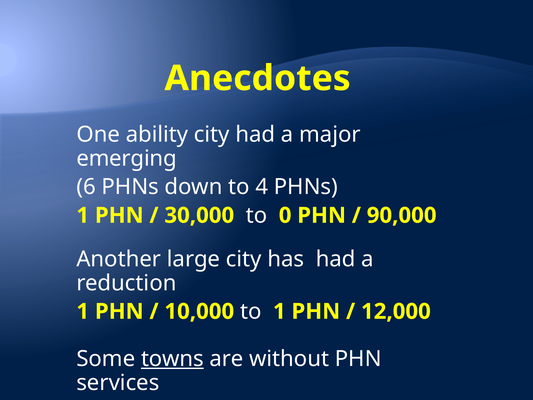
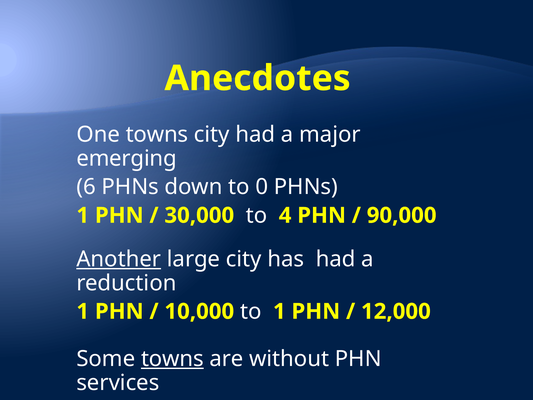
One ability: ability -> towns
4: 4 -> 0
0: 0 -> 4
Another underline: none -> present
